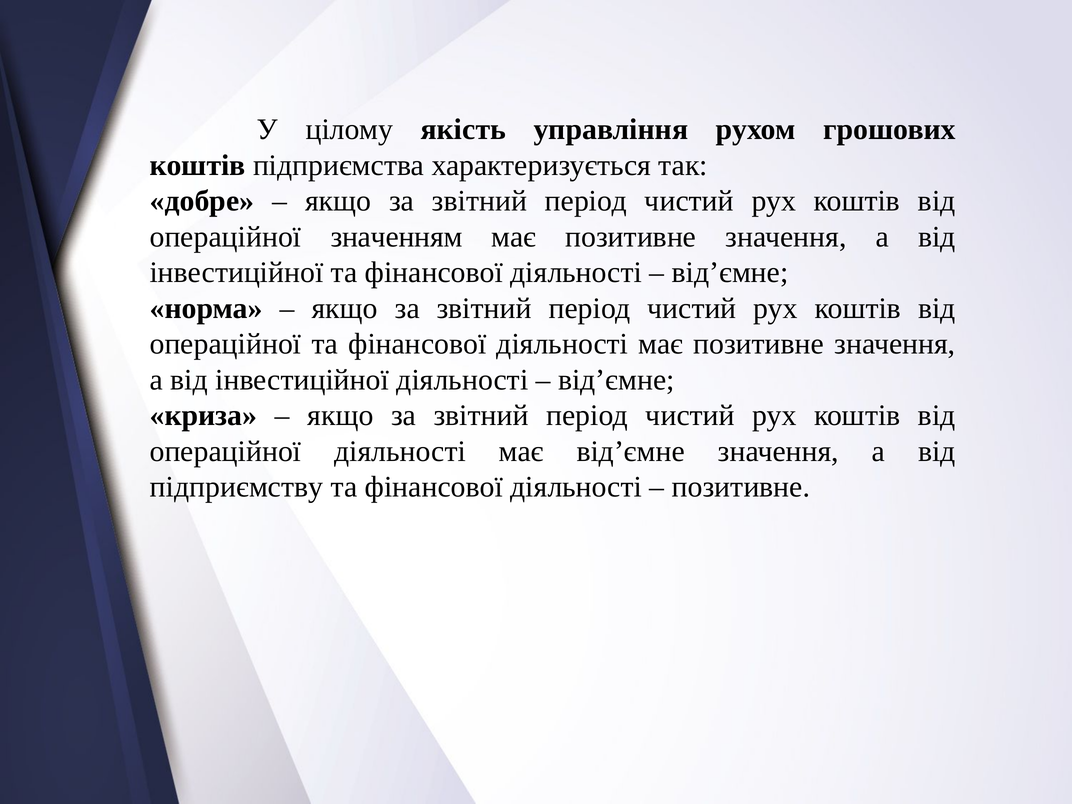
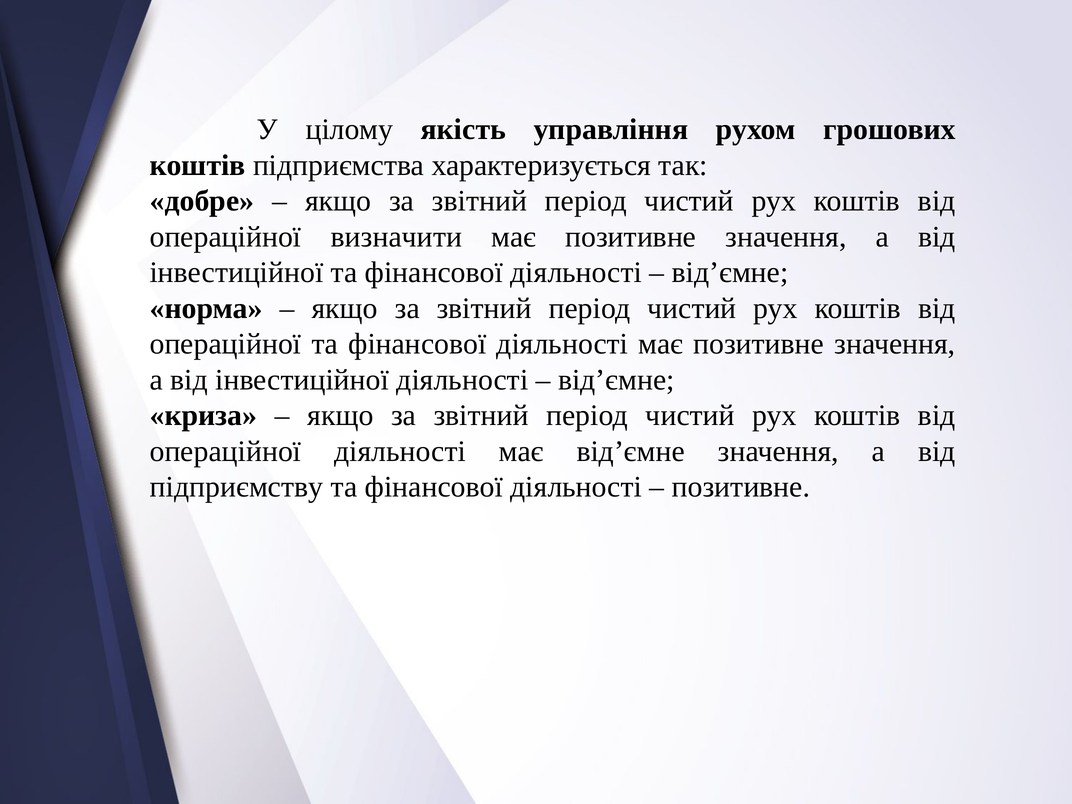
значенням: значенням -> визначити
